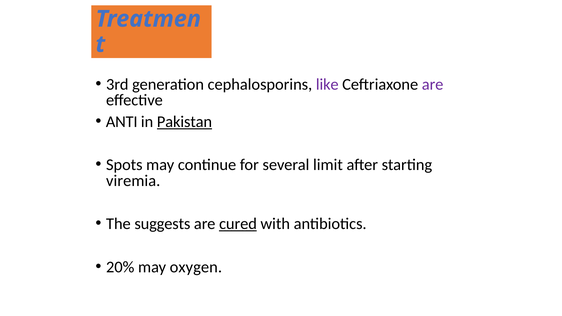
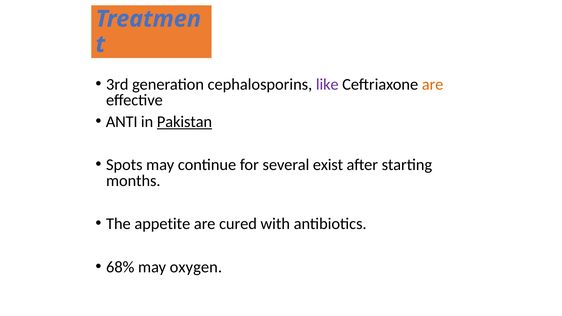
are at (433, 84) colour: purple -> orange
limit: limit -> exist
viremia: viremia -> months
suggests: suggests -> appetite
cured underline: present -> none
20%: 20% -> 68%
